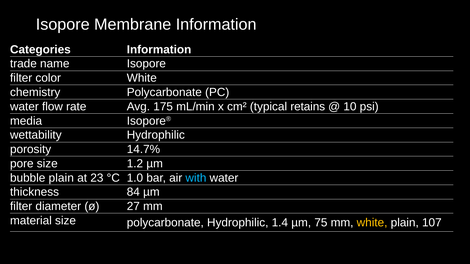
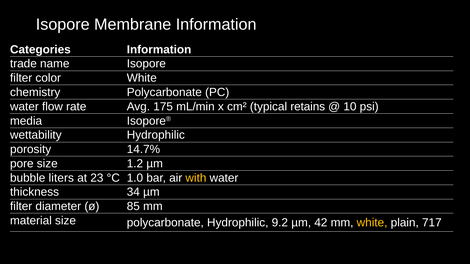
bubble plain: plain -> liters
with colour: light blue -> yellow
84: 84 -> 34
27: 27 -> 85
1.4: 1.4 -> 9.2
75: 75 -> 42
107: 107 -> 717
